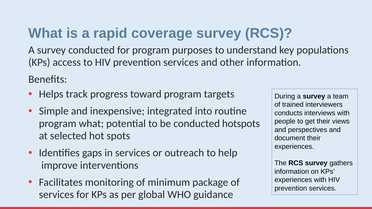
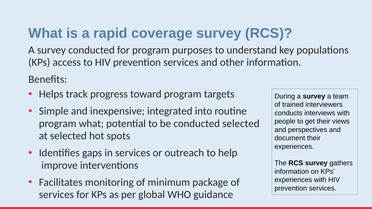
conducted hotspots: hotspots -> selected
